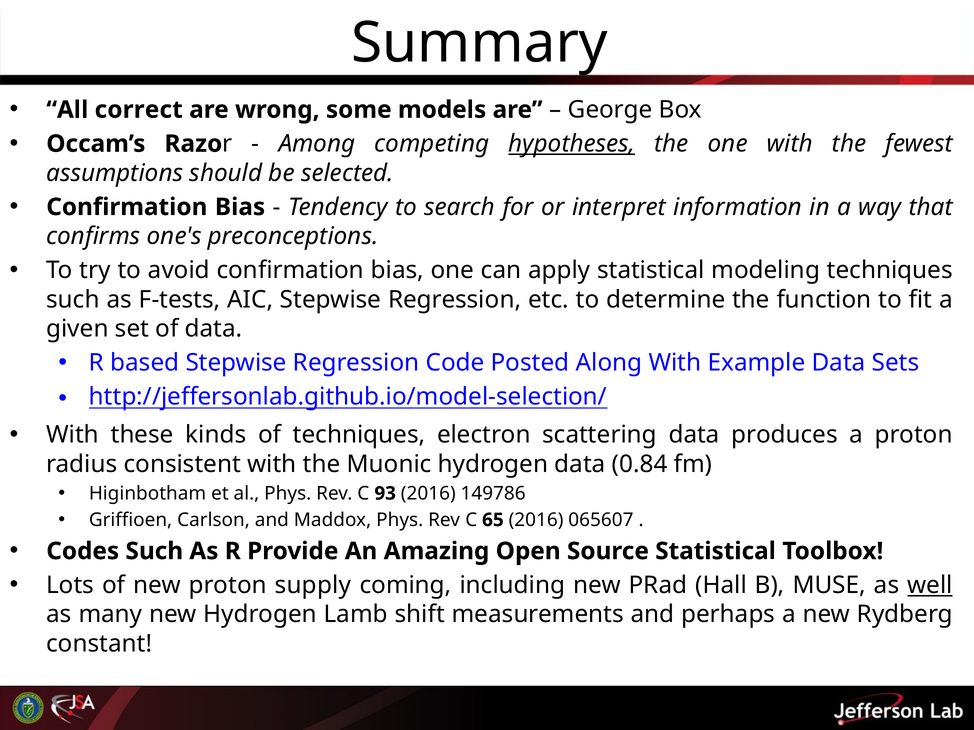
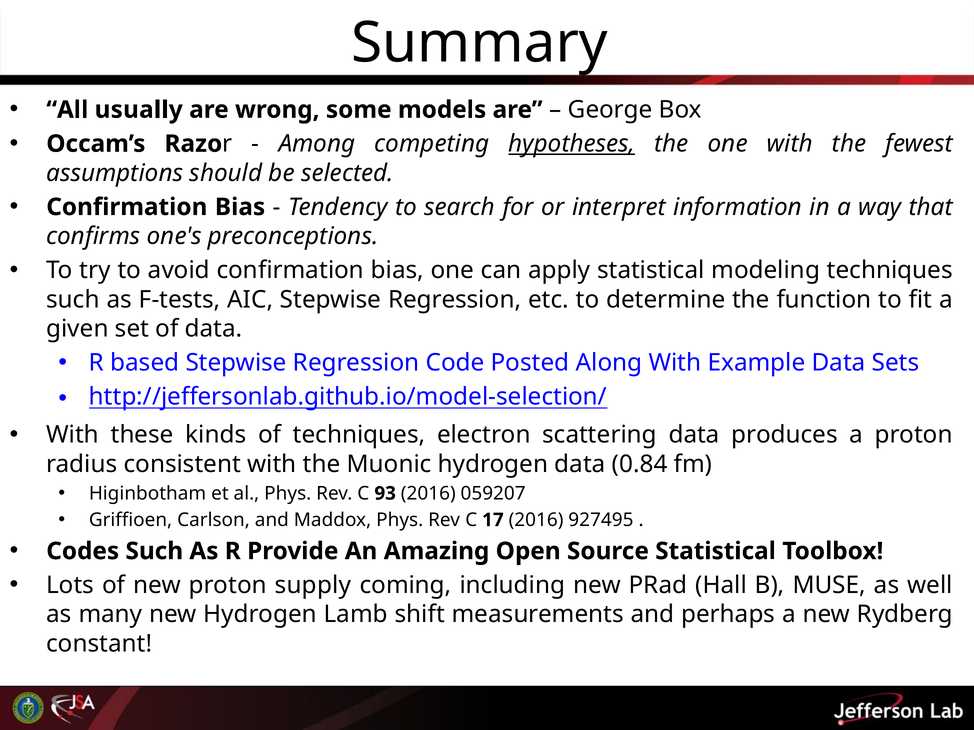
correct: correct -> usually
149786: 149786 -> 059207
65: 65 -> 17
065607: 065607 -> 927495
well underline: present -> none
